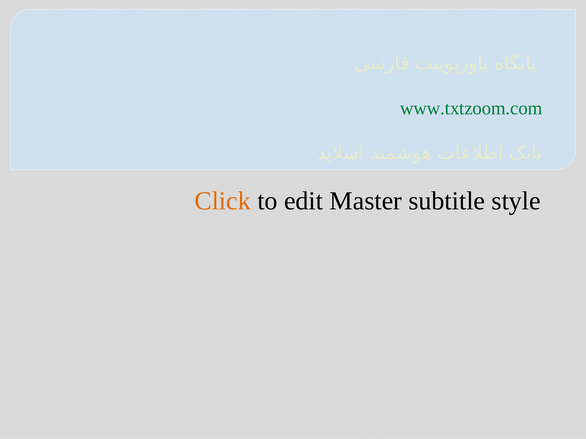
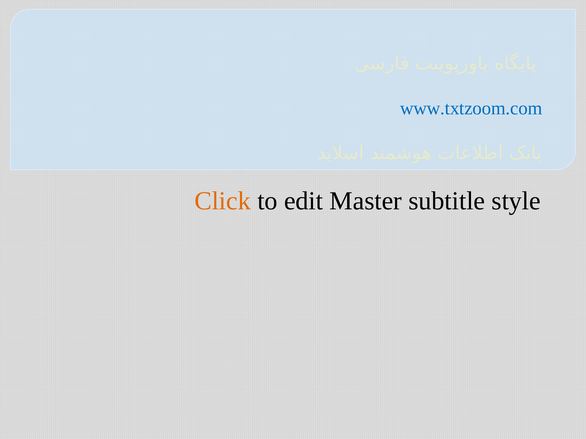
www.txtzoom.com colour: green -> blue
